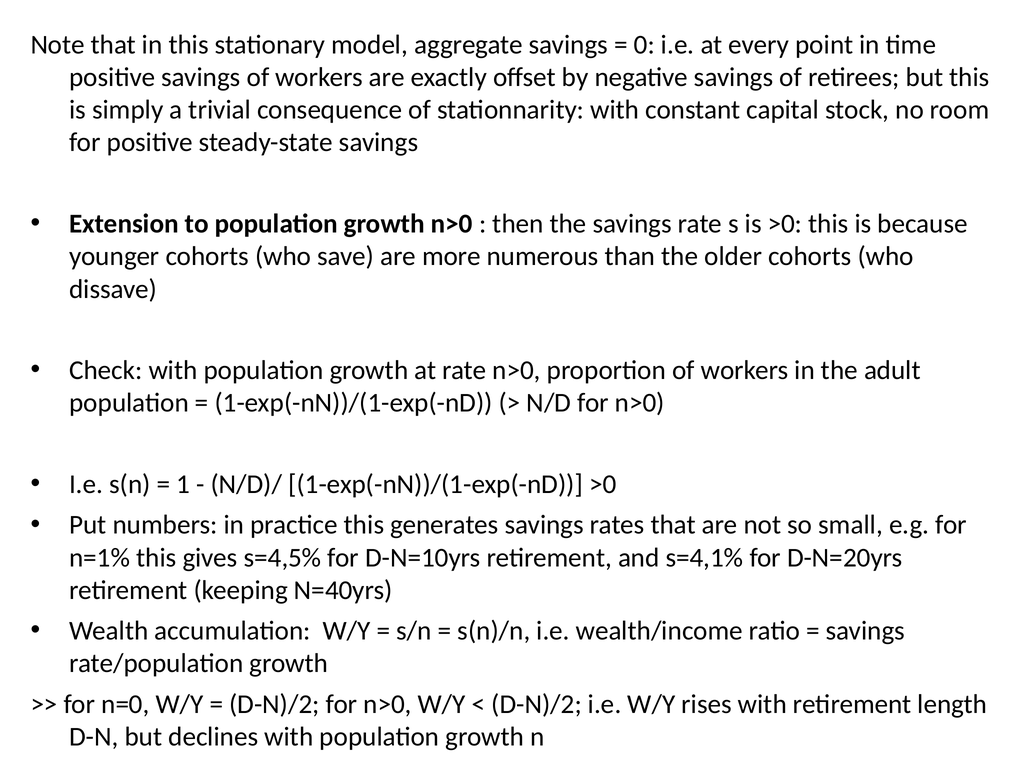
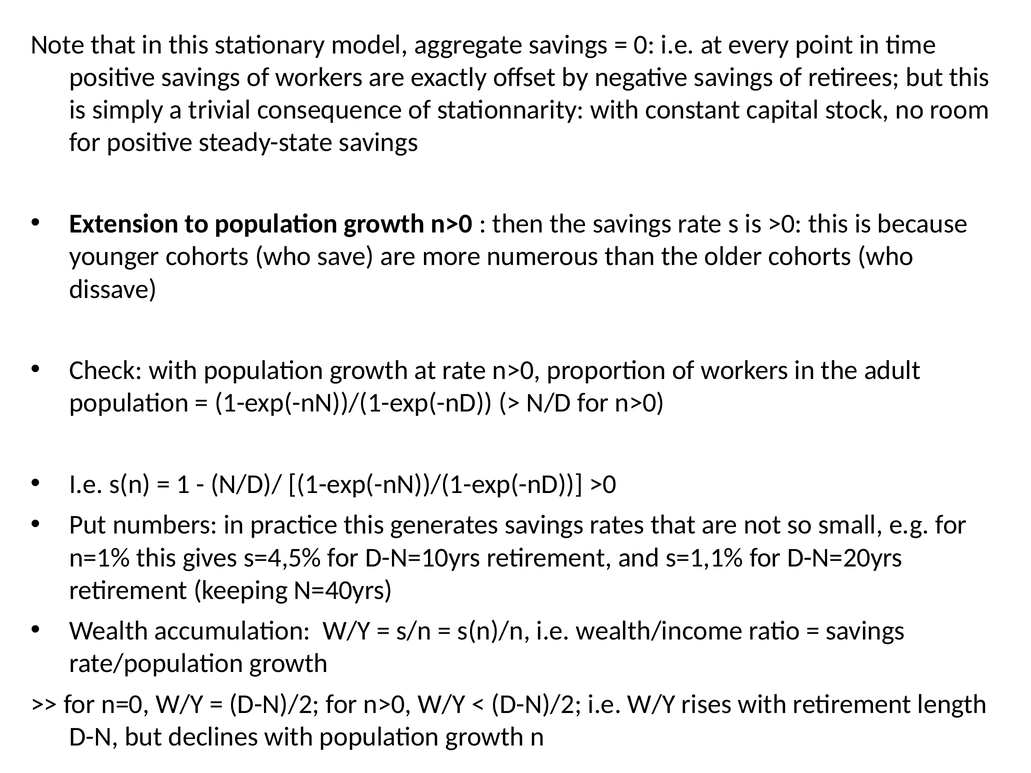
s=4,1%: s=4,1% -> s=1,1%
